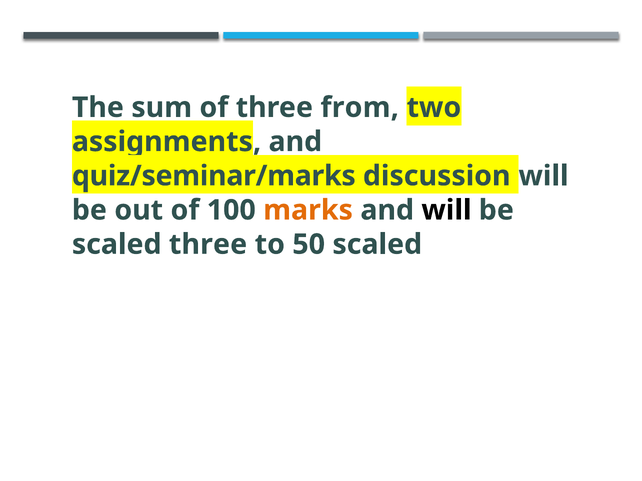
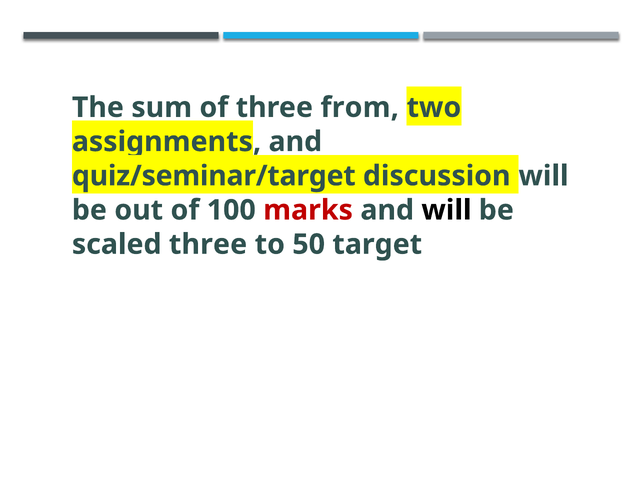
quiz/seminar/marks: quiz/seminar/marks -> quiz/seminar/target
marks colour: orange -> red
50 scaled: scaled -> target
